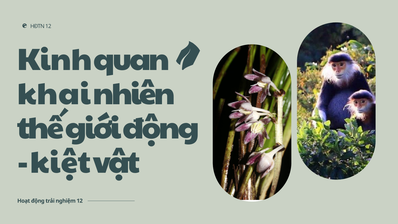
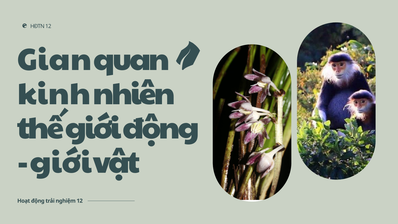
Kinh: Kinh -> Gian
khai: khai -> kinh
kiệt at (61, 163): kiệt -> giới
